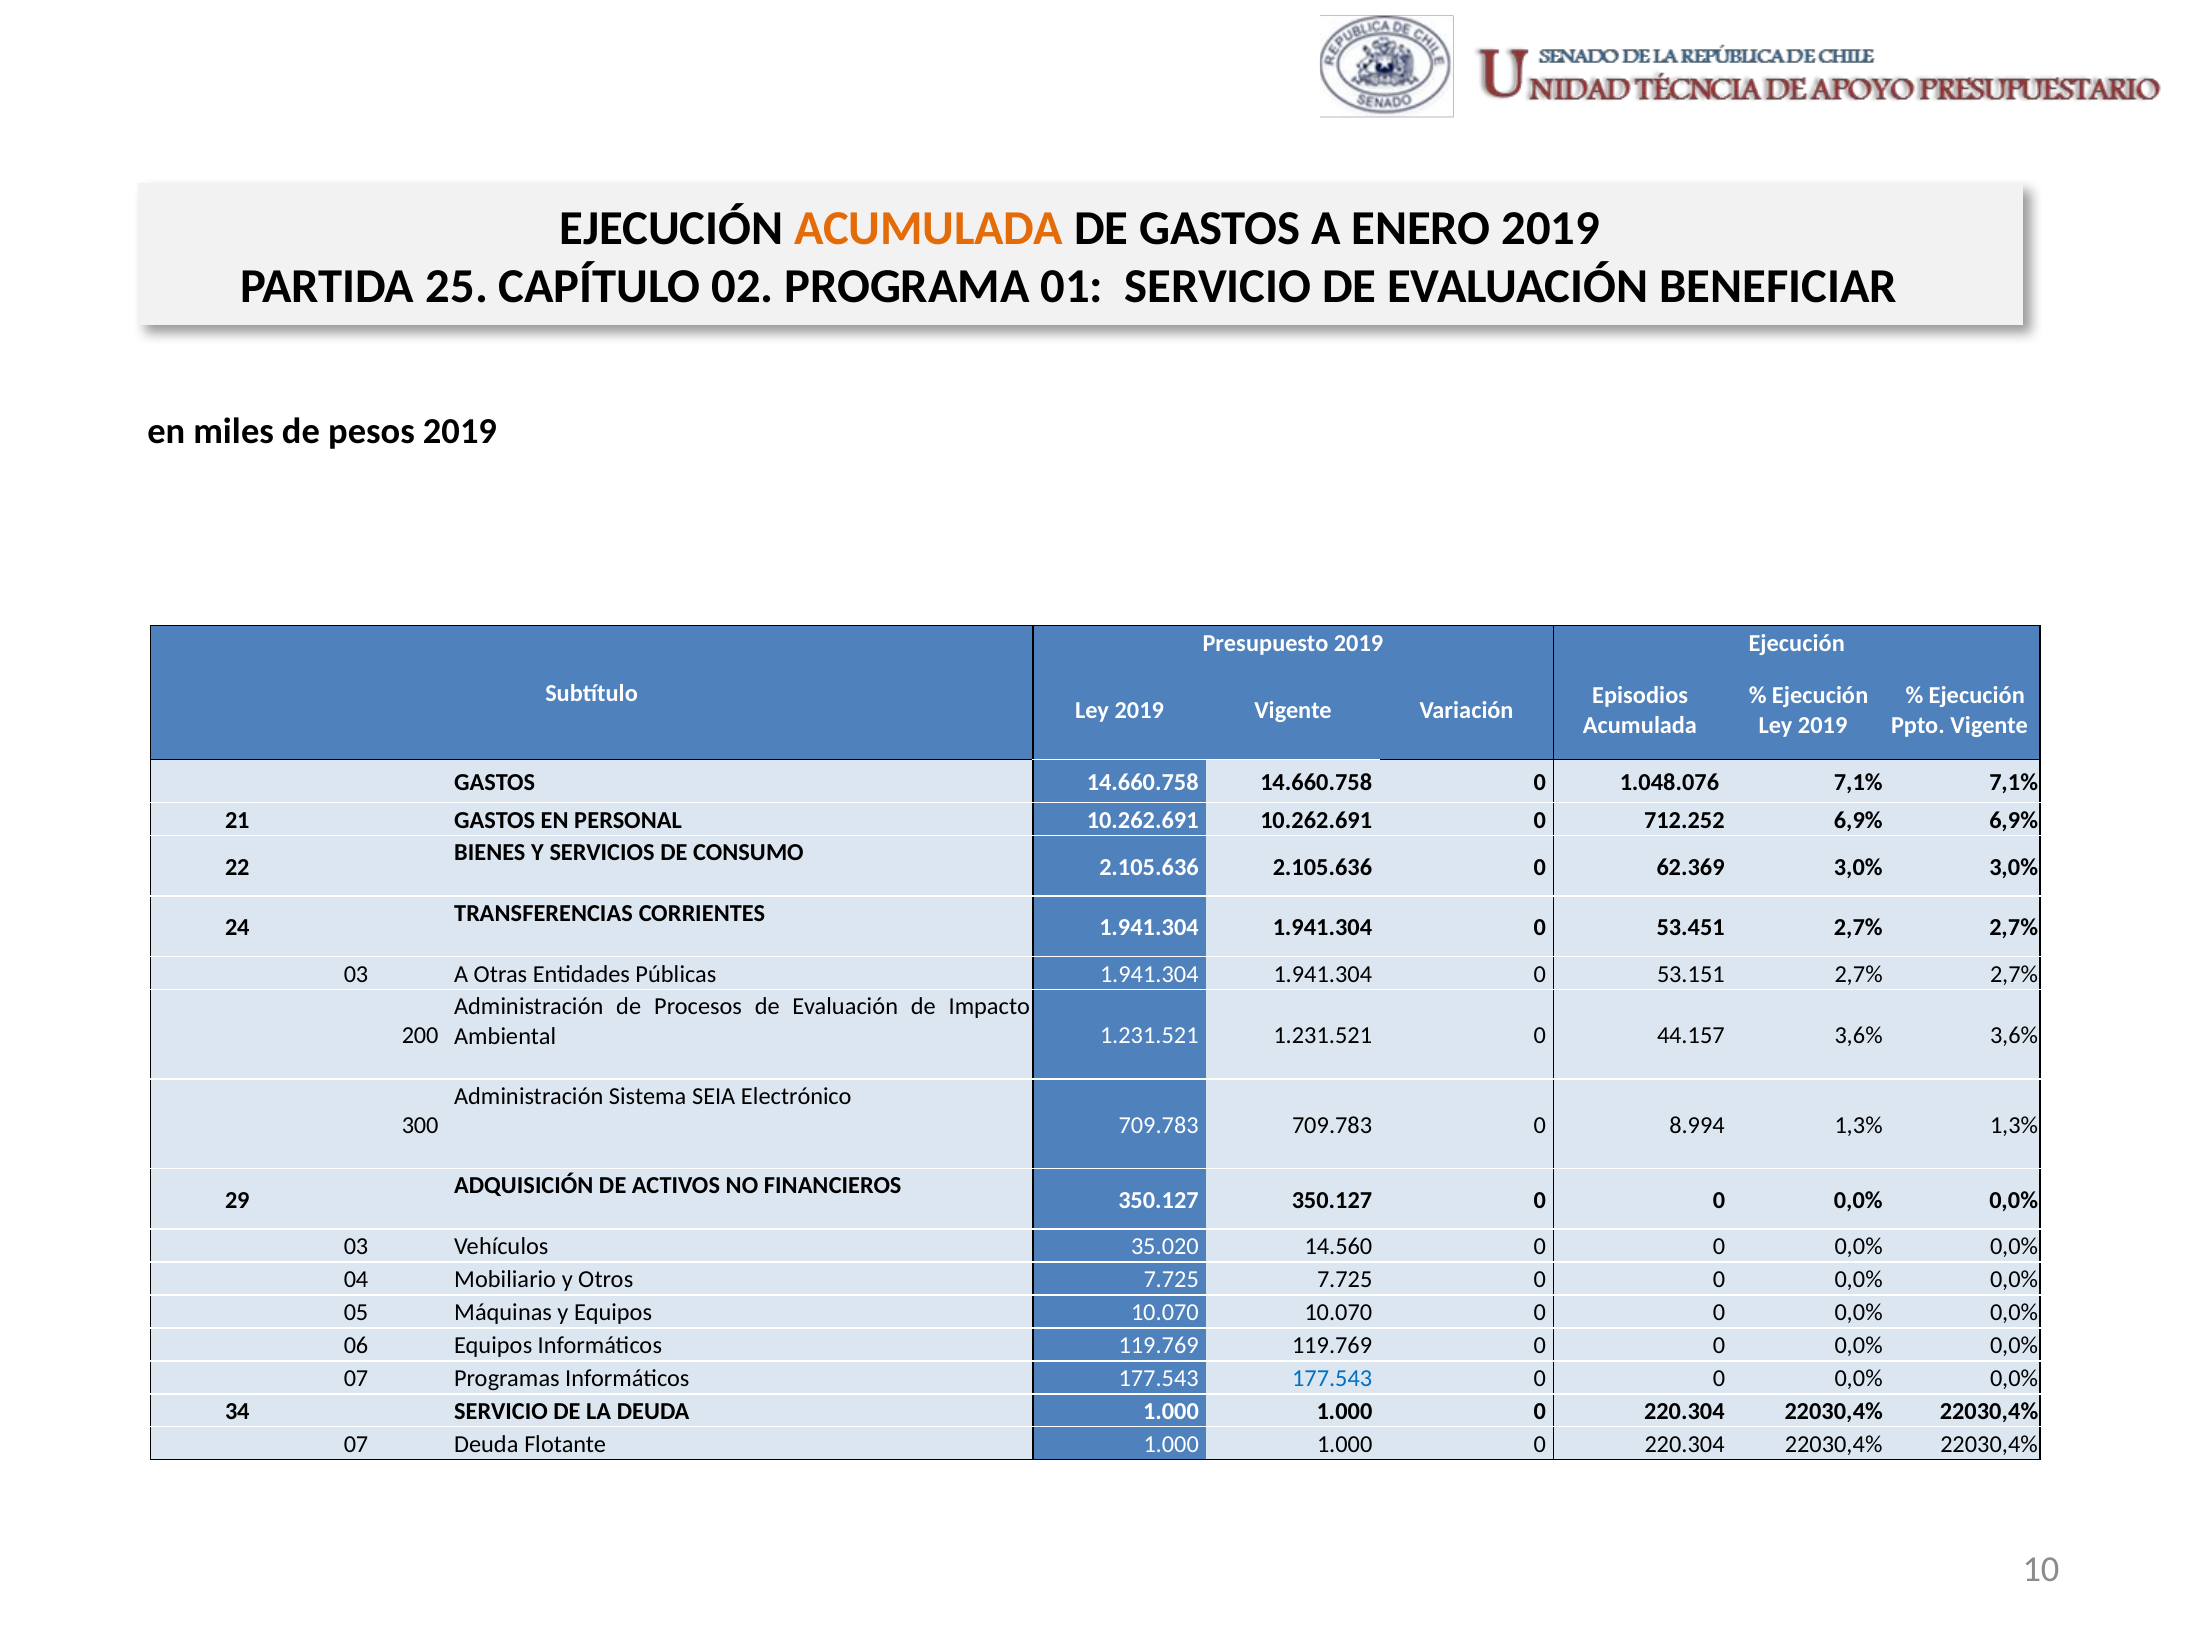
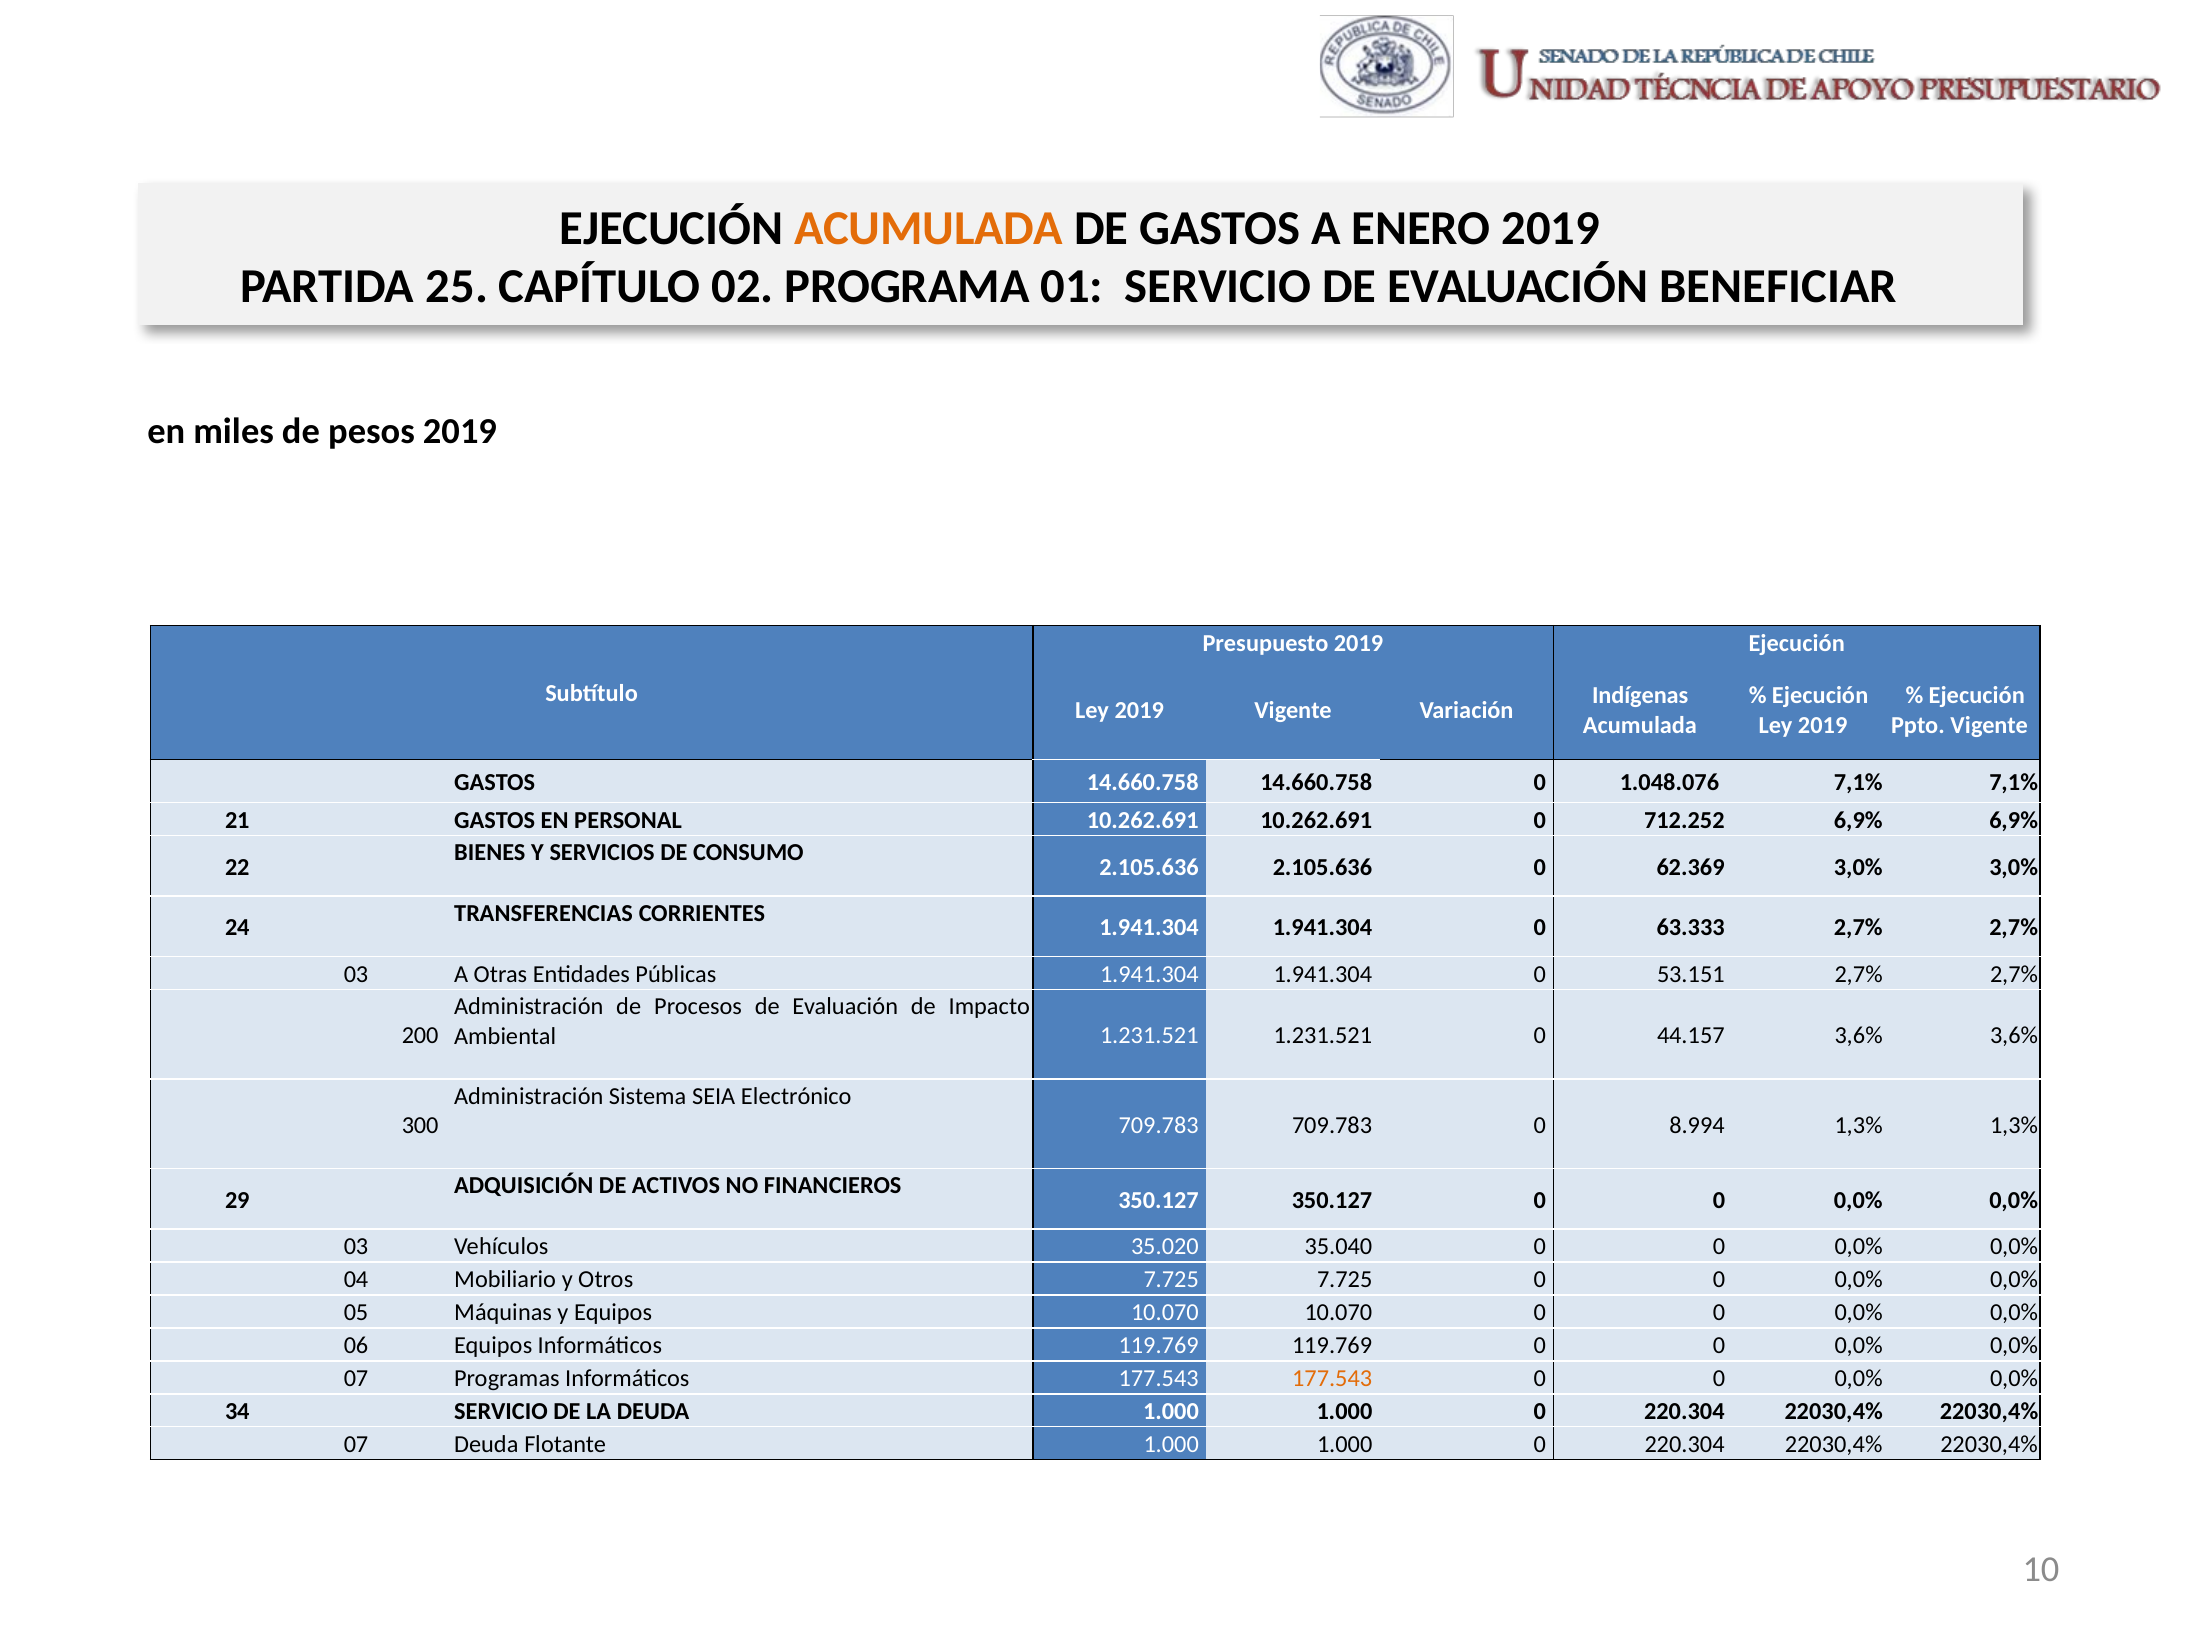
Episodios: Episodios -> Indígenas
53.451: 53.451 -> 63.333
14.560: 14.560 -> 35.040
177.543 at (1332, 1378) colour: blue -> orange
